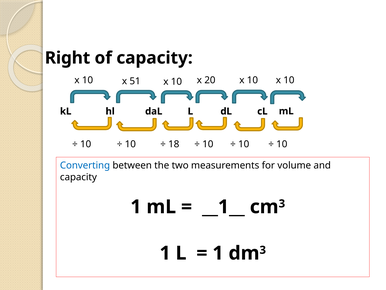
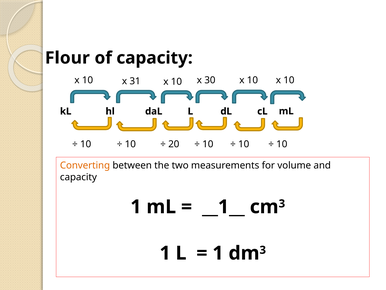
Right: Right -> Flour
51: 51 -> 31
20: 20 -> 30
18: 18 -> 20
Converting colour: blue -> orange
